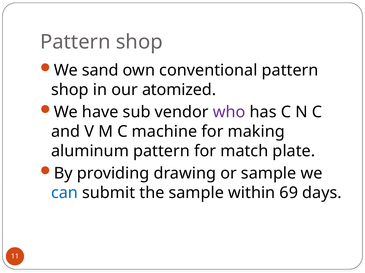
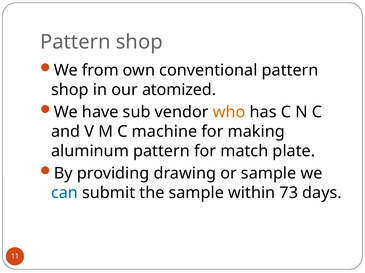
sand: sand -> from
who colour: purple -> orange
69: 69 -> 73
